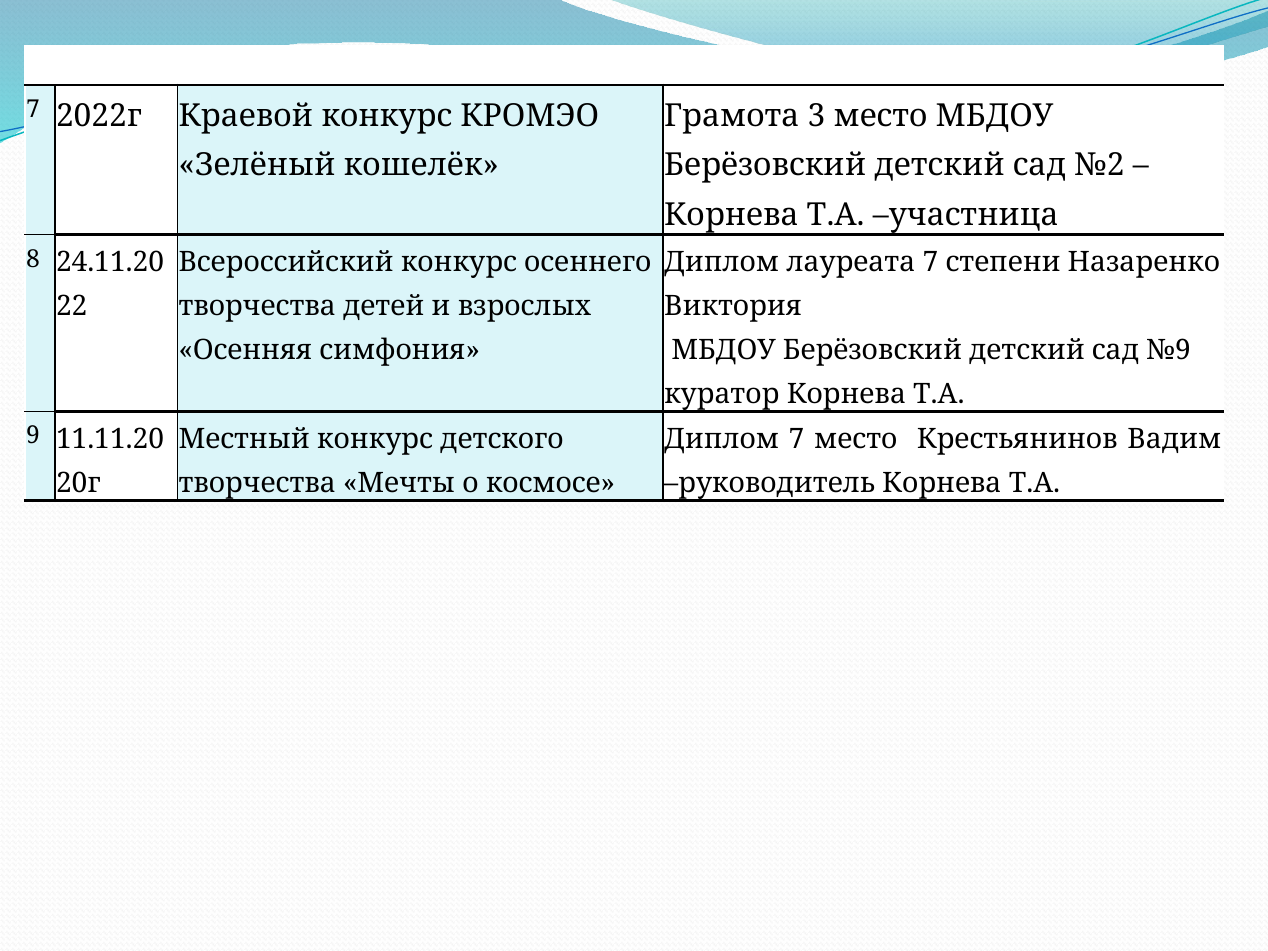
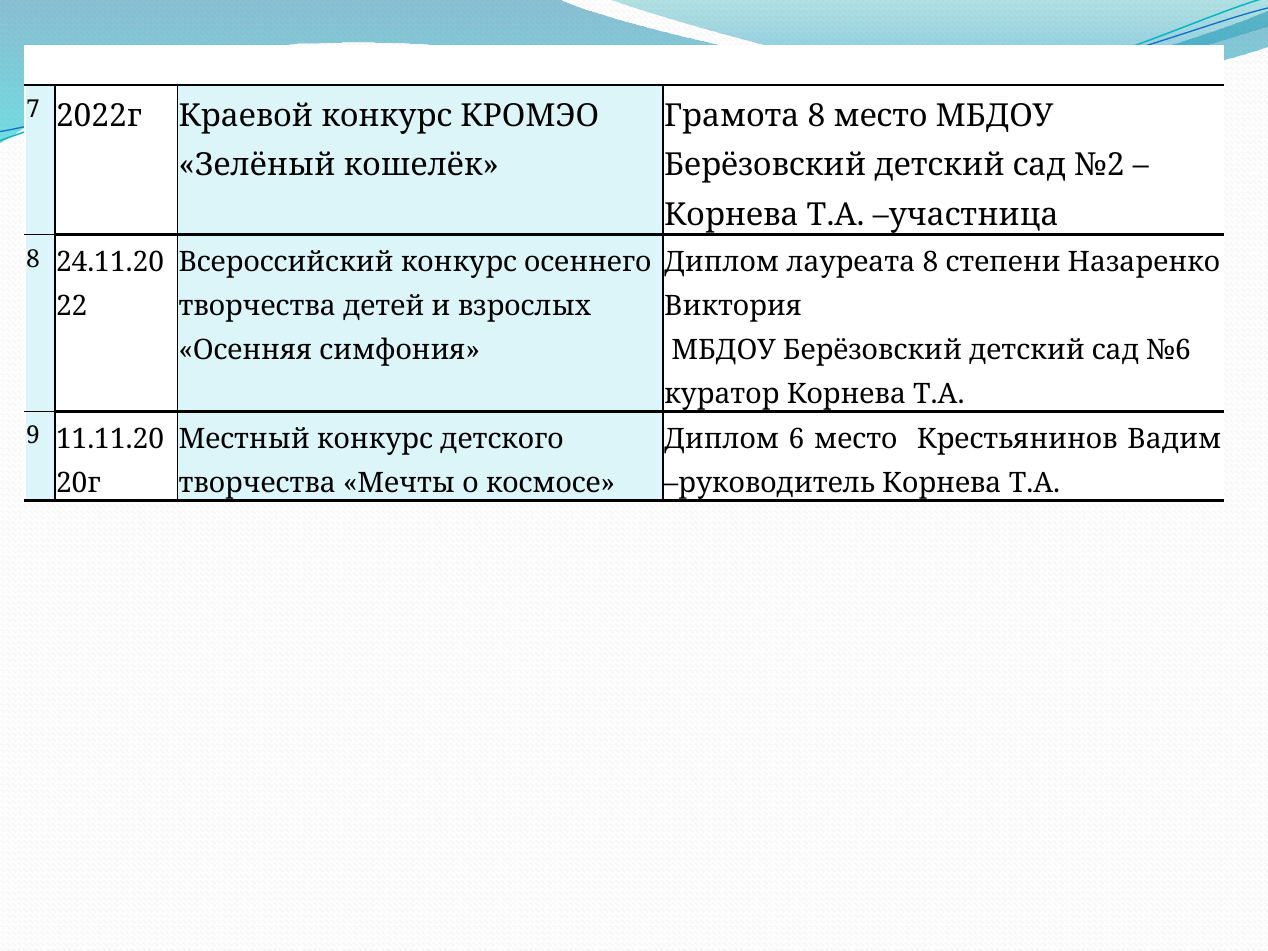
Грамота 3: 3 -> 8
лауреата 7: 7 -> 8
№9: №9 -> №6
Диплом 7: 7 -> 6
